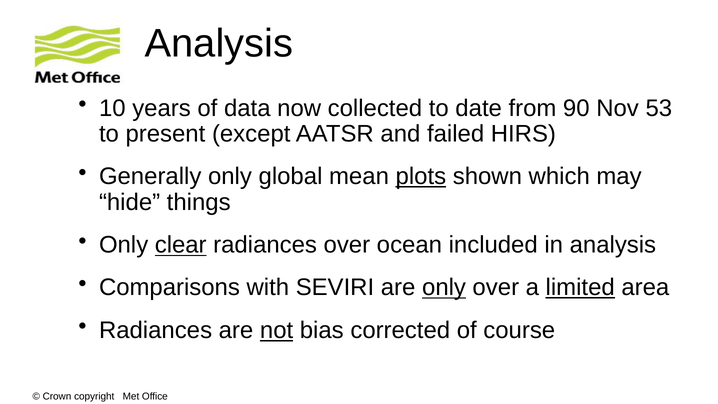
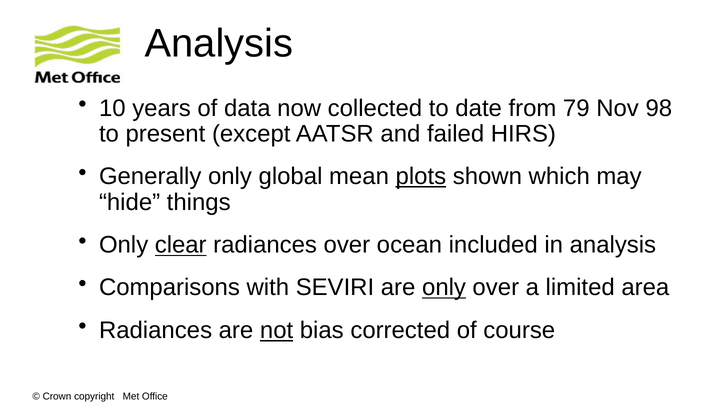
90: 90 -> 79
53: 53 -> 98
limited underline: present -> none
